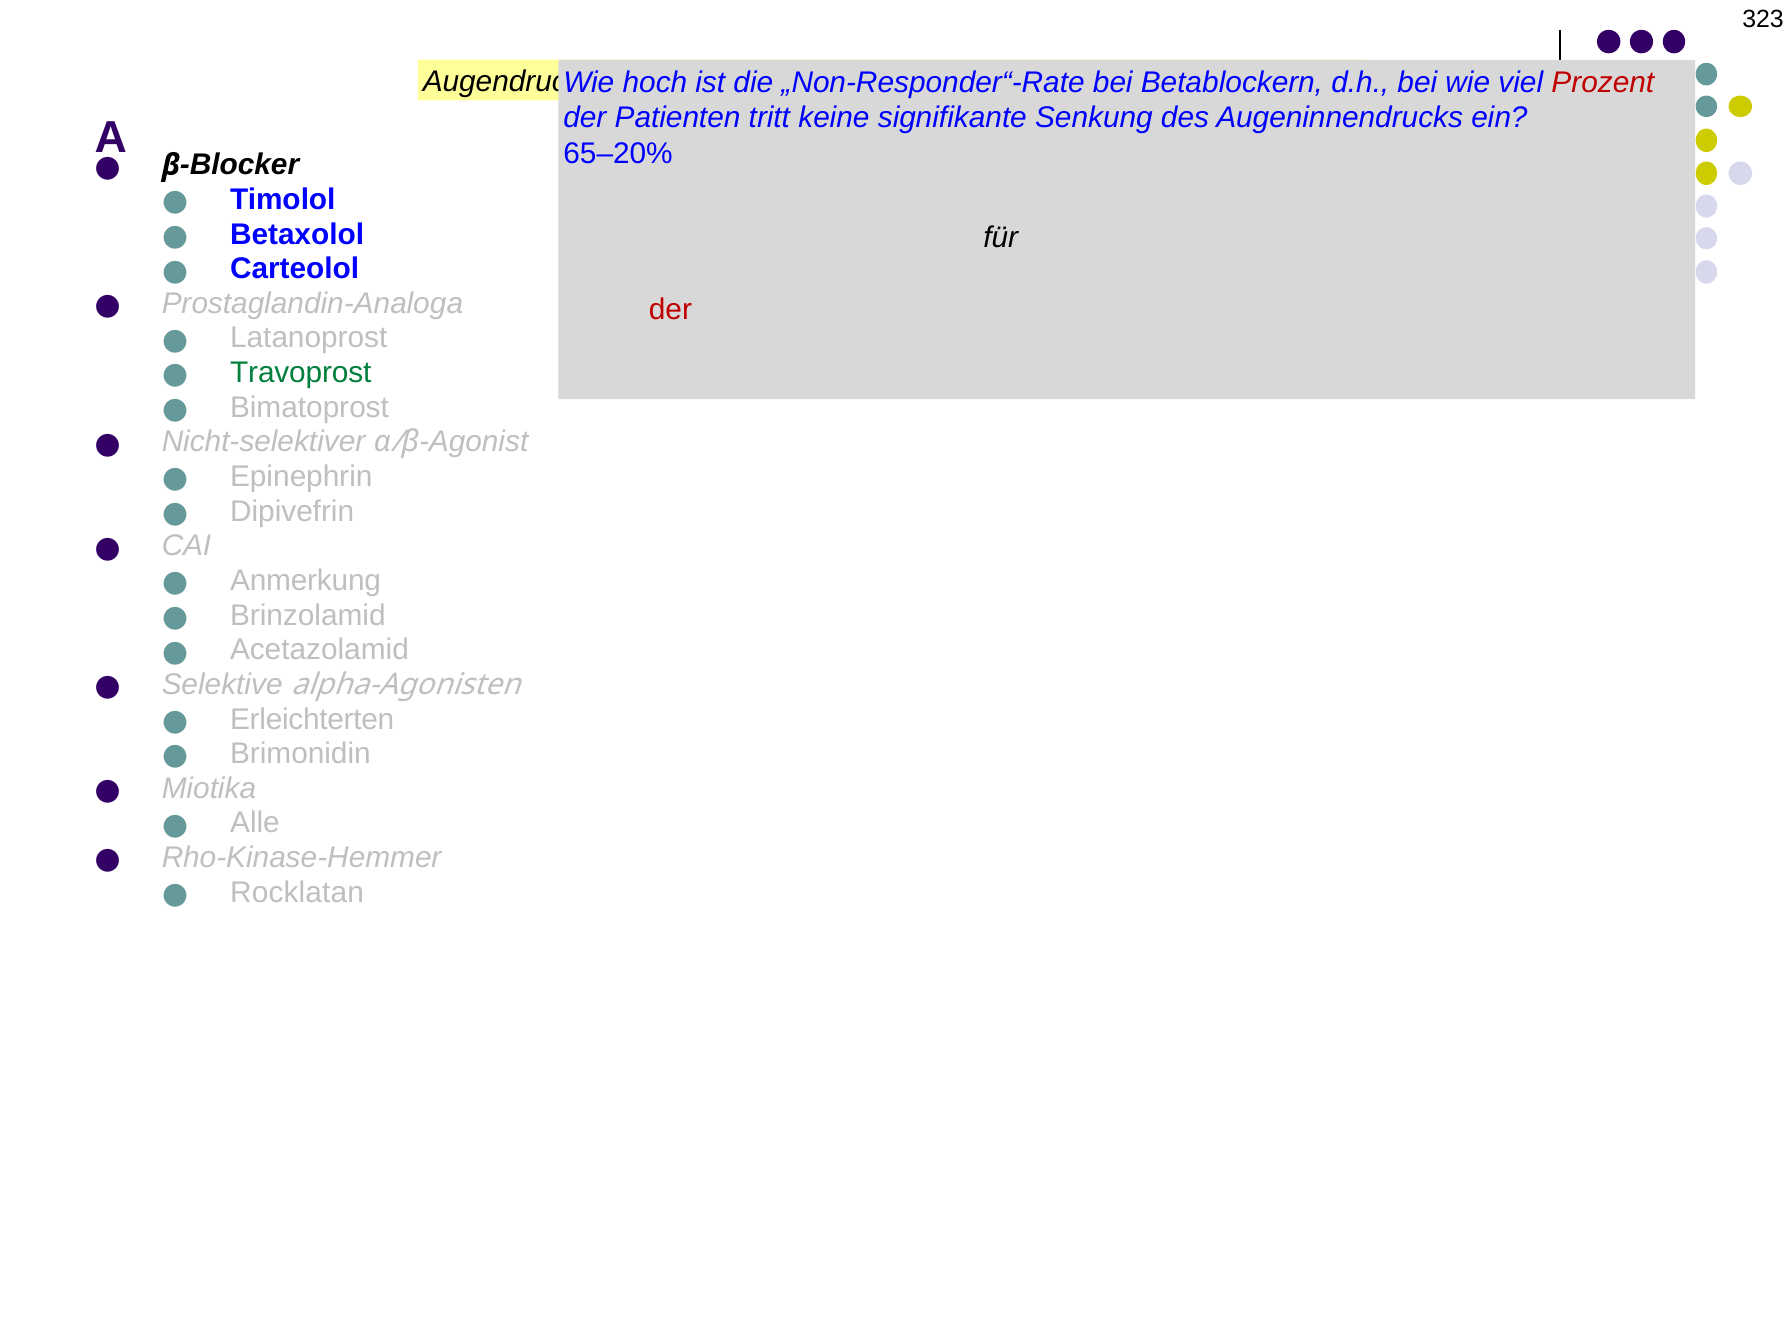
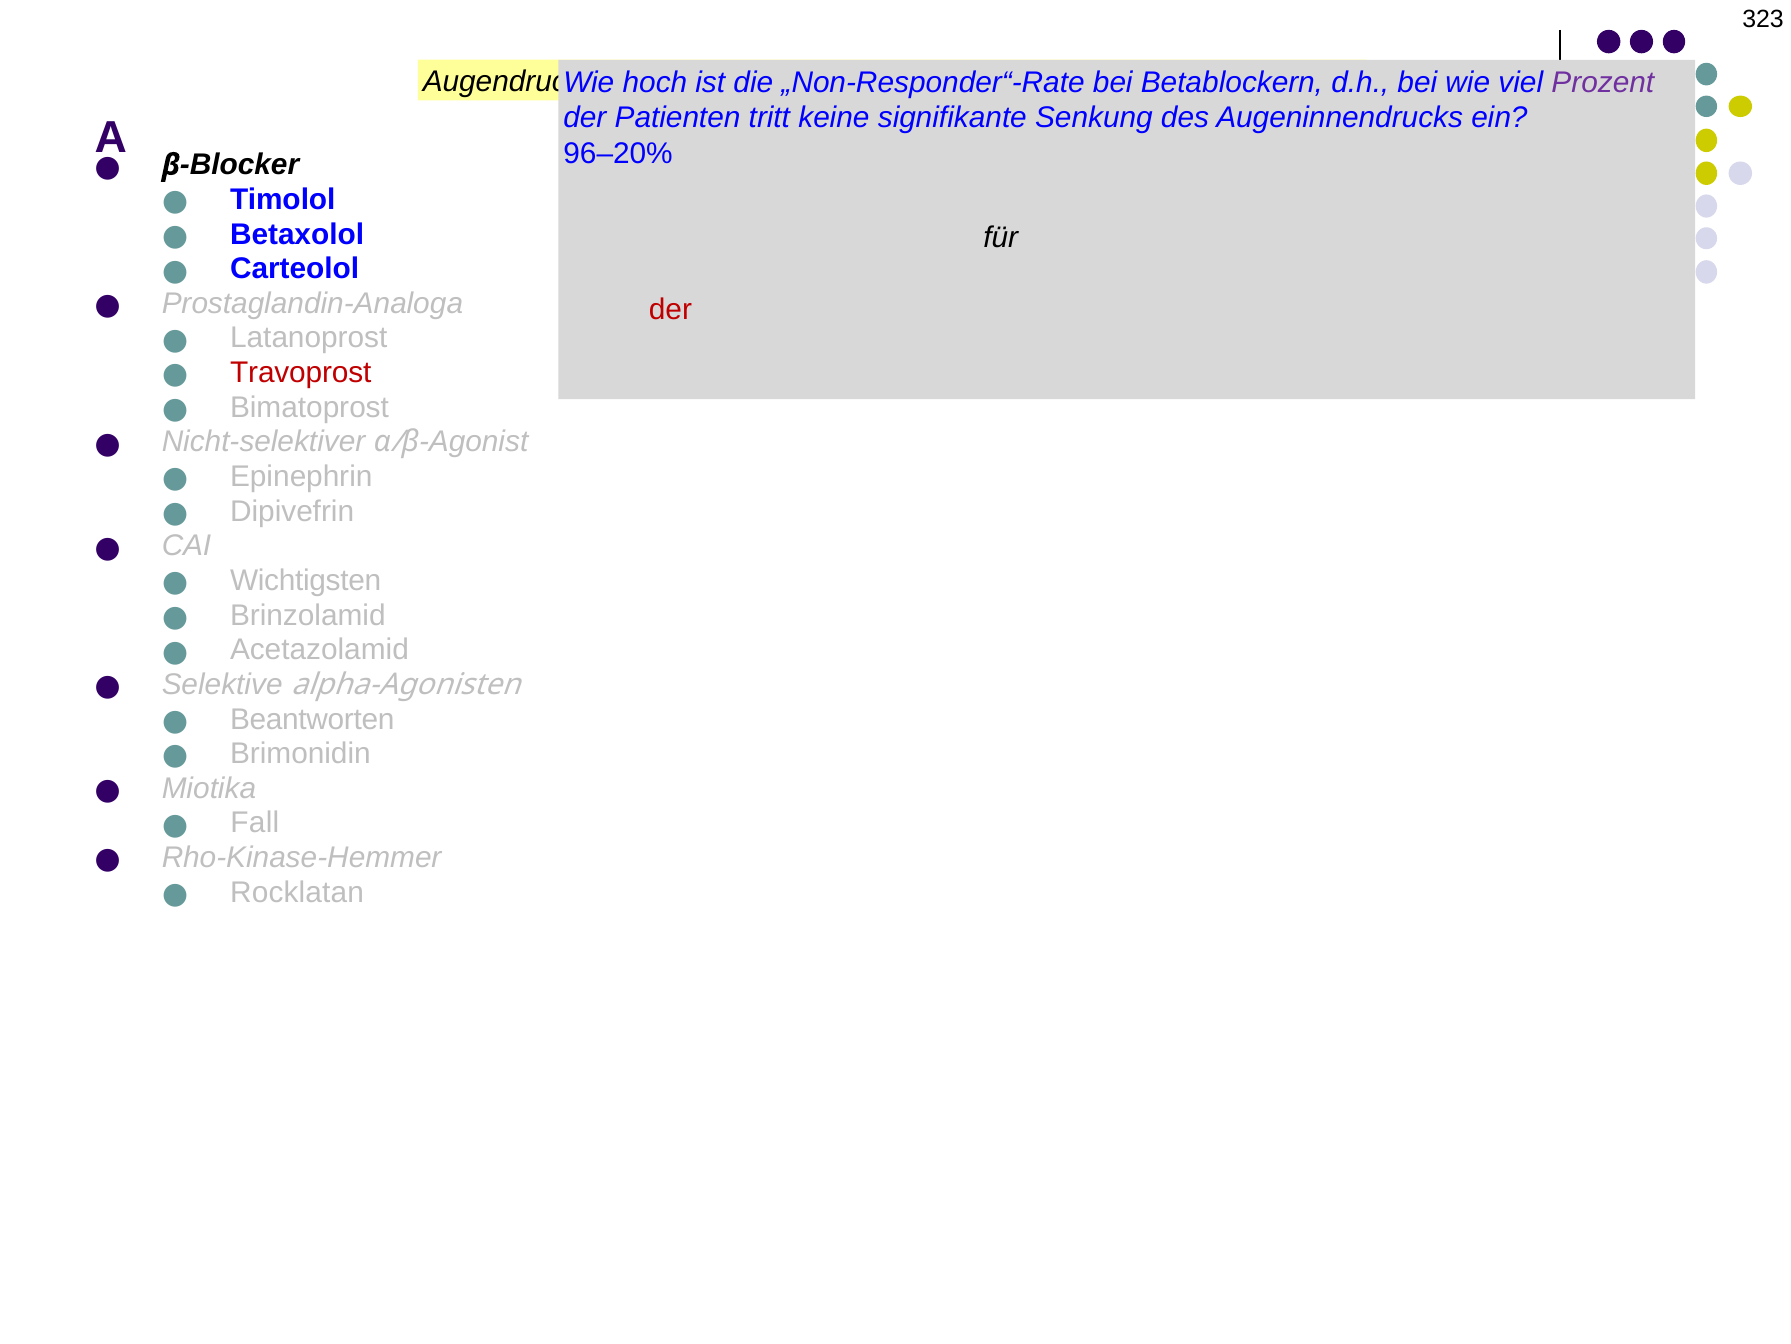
Prozent colour: red -> purple
65–20%: 65–20% -> 96–20%
Travoprost colour: green -> red
Anmerkung: Anmerkung -> Wichtigsten
Erleichterten: Erleichterten -> Beantworten
Alle: Alle -> Fall
